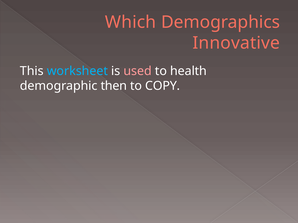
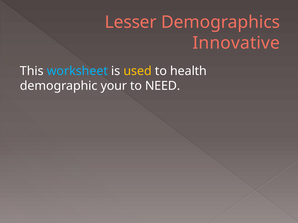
Which: Which -> Lesser
used colour: pink -> yellow
then: then -> your
COPY: COPY -> NEED
